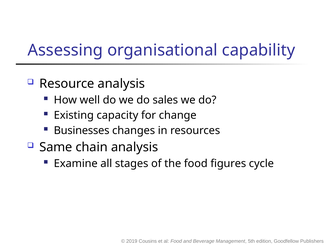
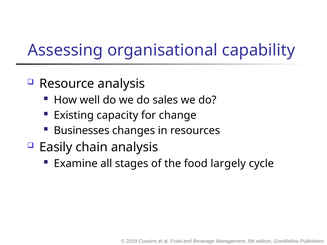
Same: Same -> Easily
figures: figures -> largely
